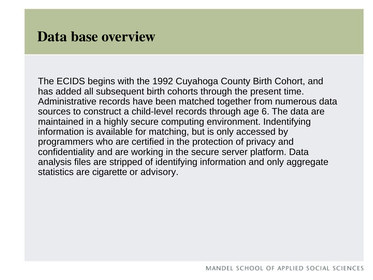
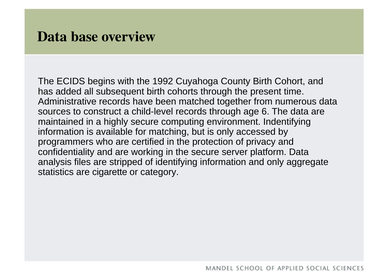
advisory: advisory -> category
